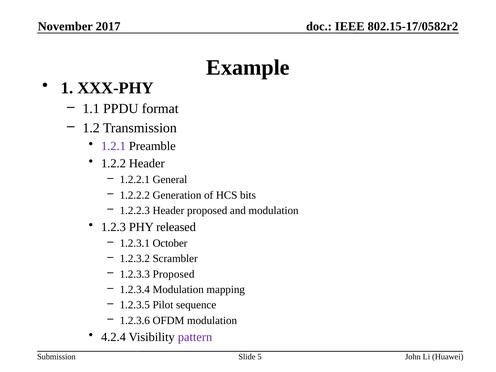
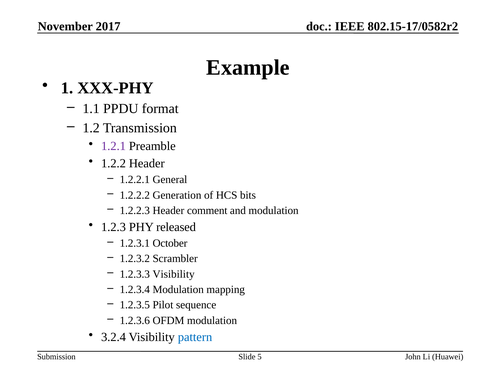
Header proposed: proposed -> comment
1.2.3.3 Proposed: Proposed -> Visibility
4.2.4: 4.2.4 -> 3.2.4
pattern colour: purple -> blue
